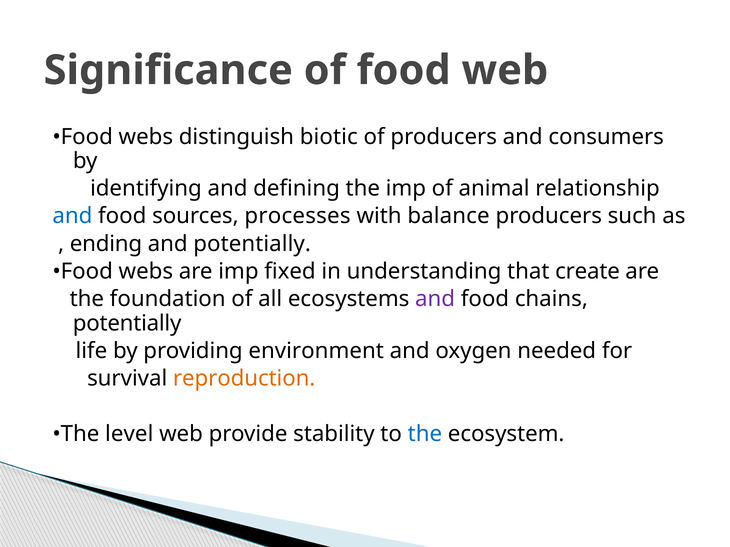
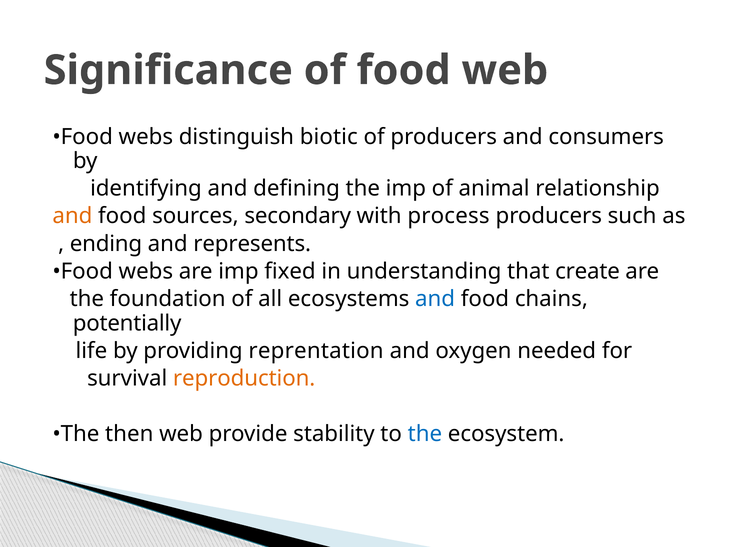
and at (72, 216) colour: blue -> orange
processes: processes -> secondary
balance: balance -> process
and potentially: potentially -> represents
and at (435, 299) colour: purple -> blue
environment: environment -> reprentation
level: level -> then
